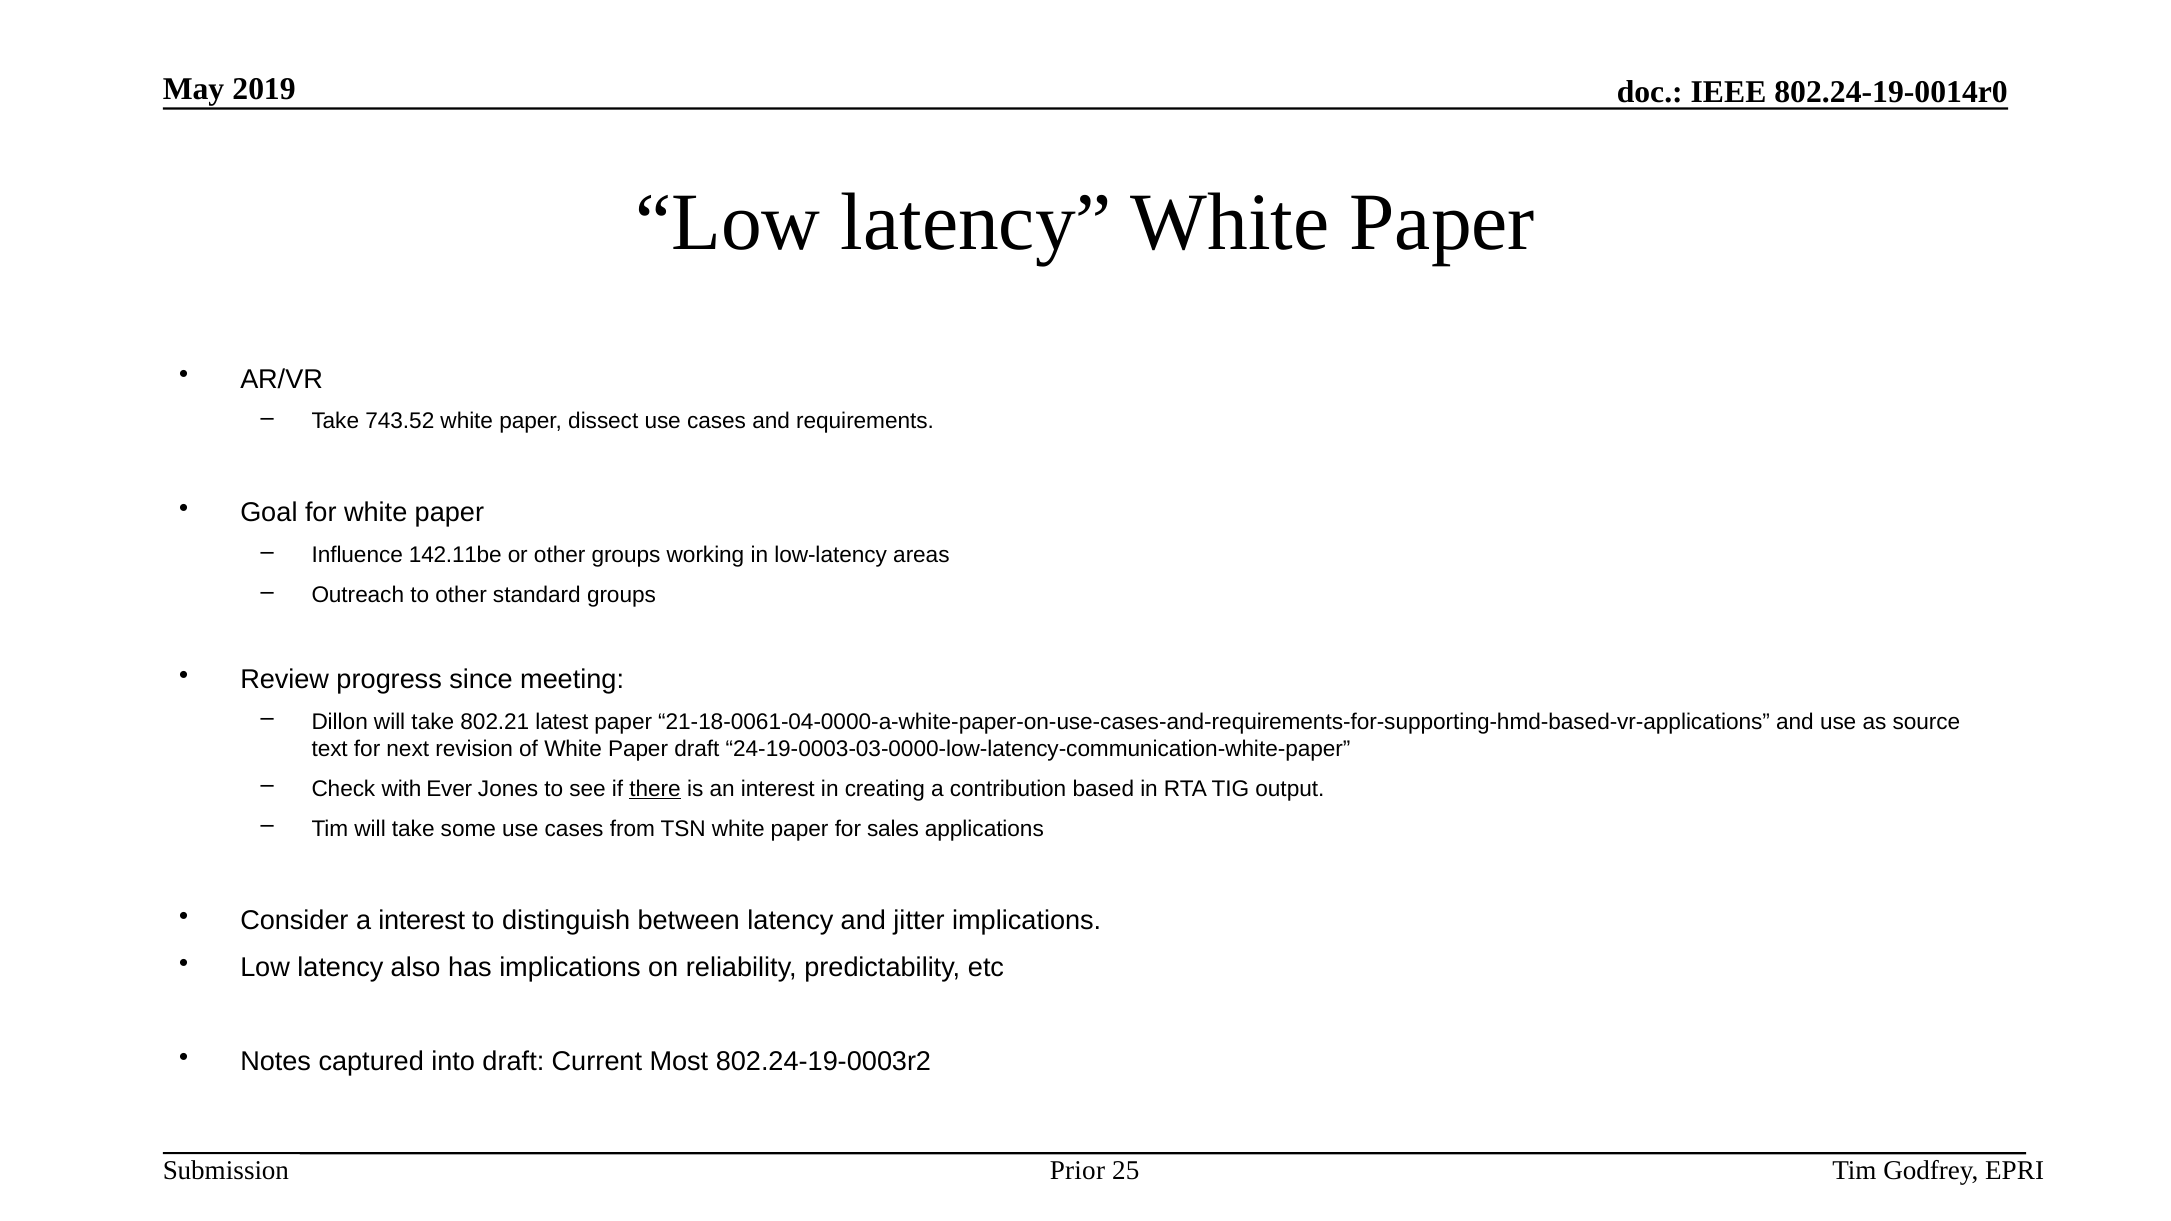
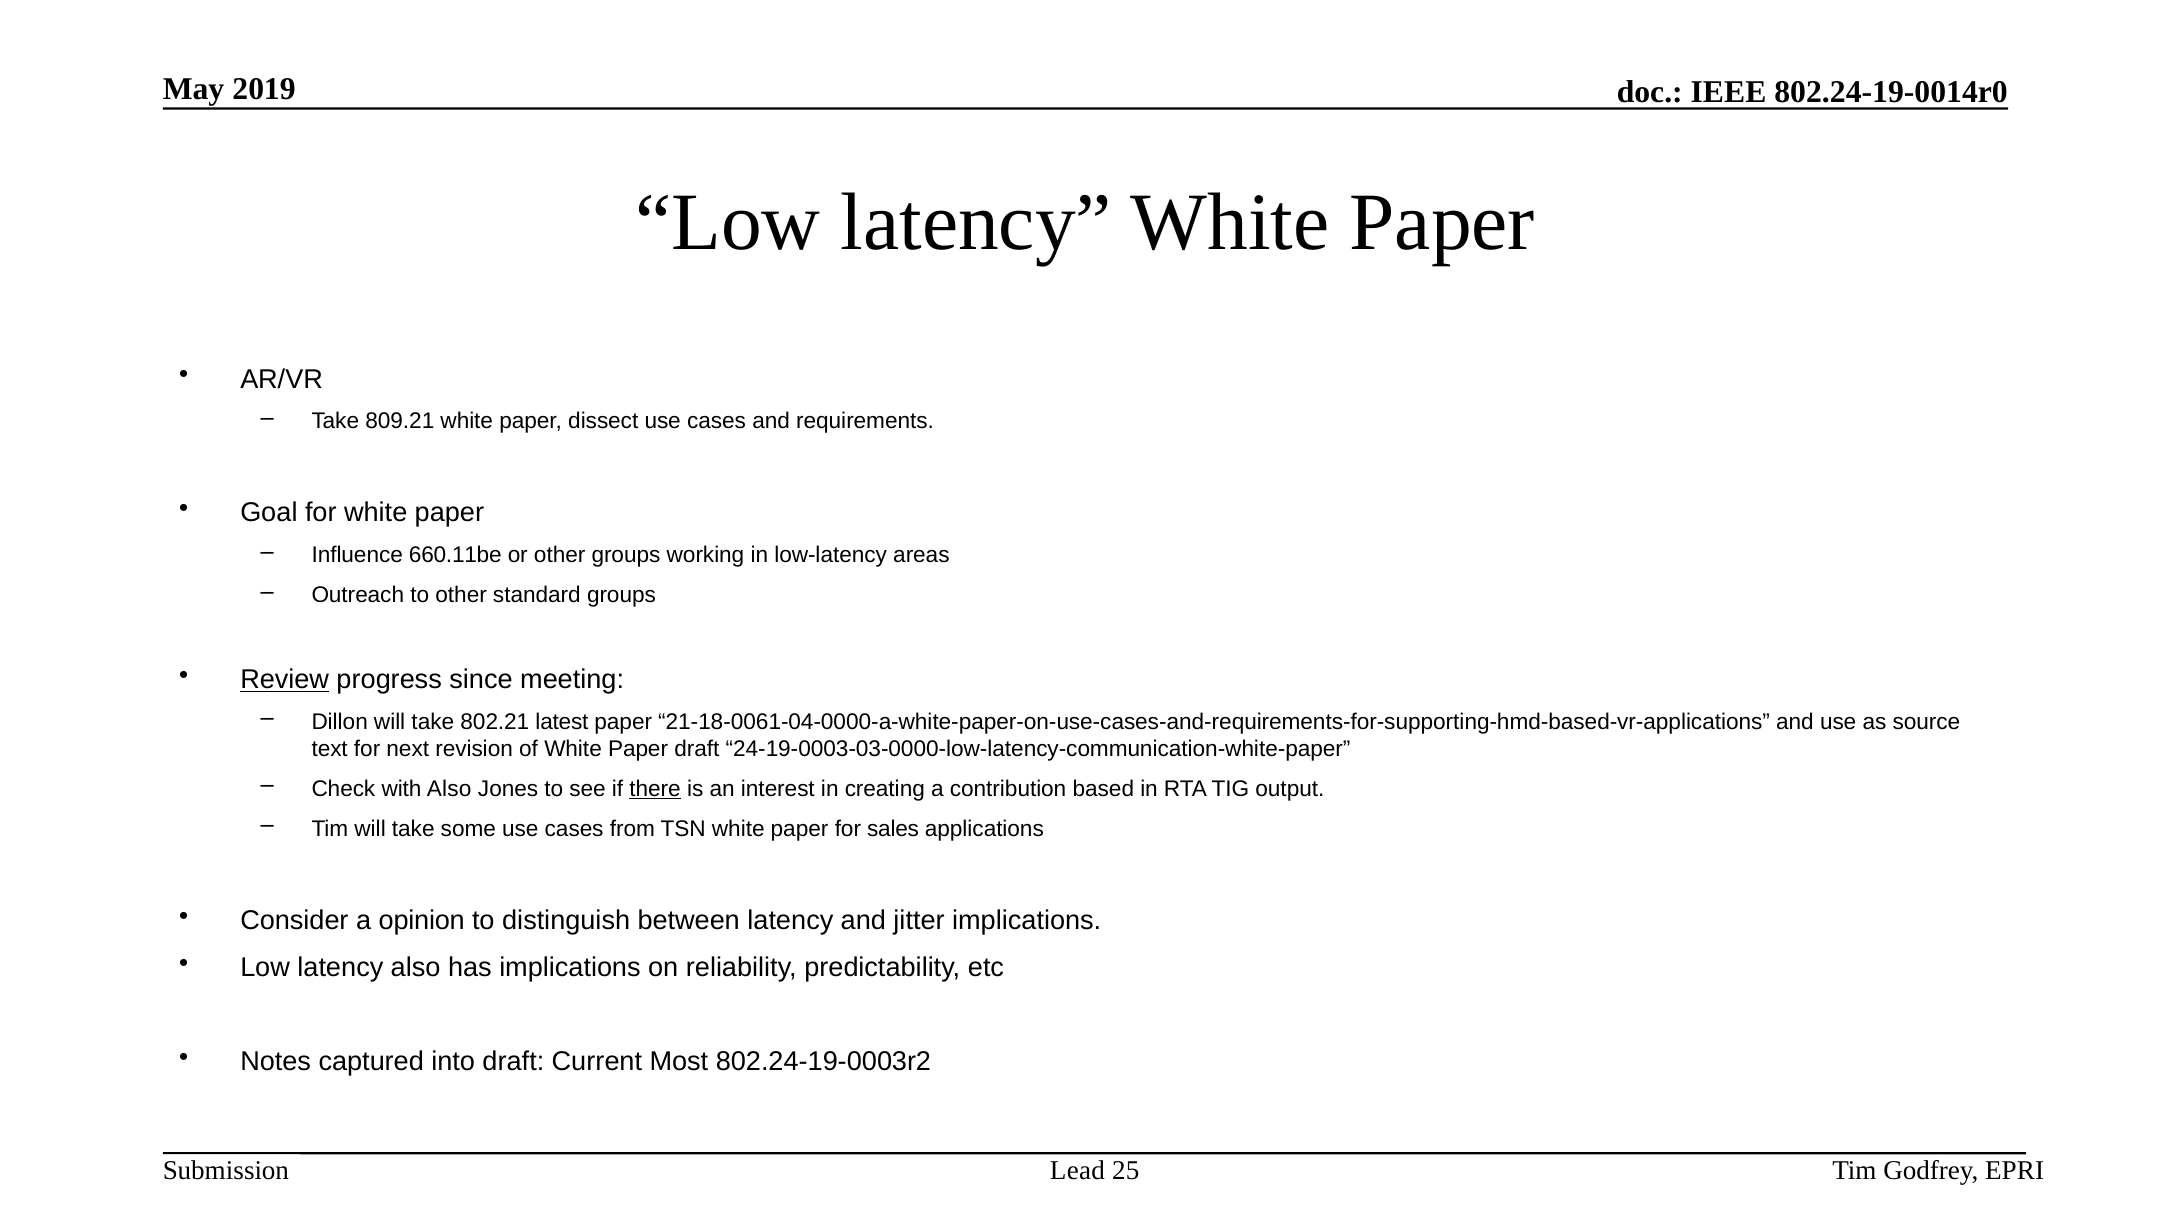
743.52: 743.52 -> 809.21
142.11be: 142.11be -> 660.11be
Review underline: none -> present
with Ever: Ever -> Also
a interest: interest -> opinion
Prior: Prior -> Lead
